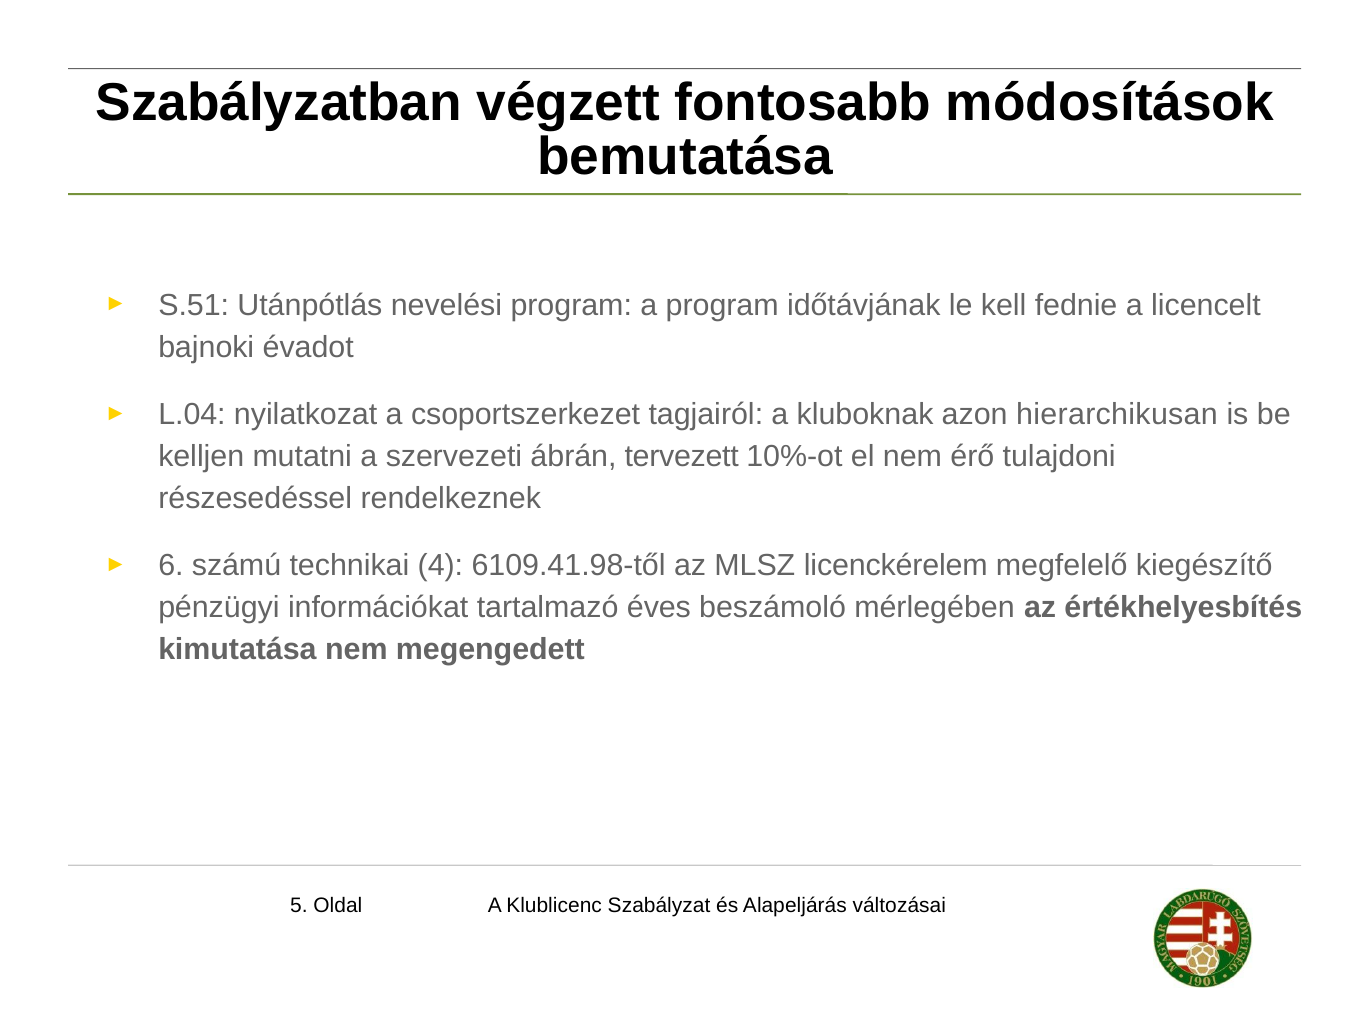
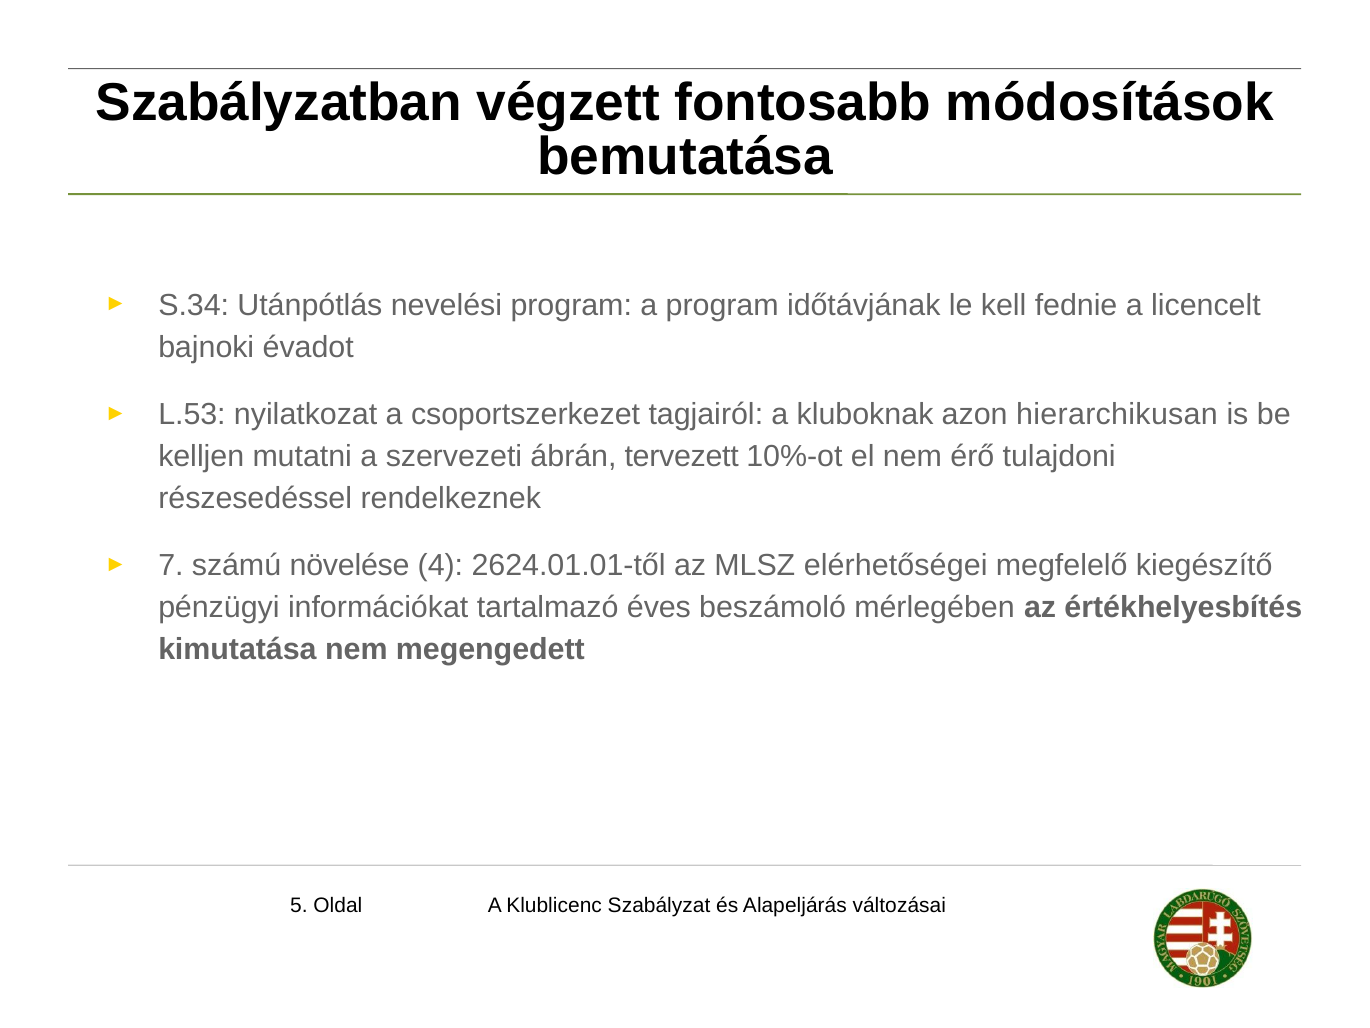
S.51: S.51 -> S.34
L.04: L.04 -> L.53
6: 6 -> 7
technikai: technikai -> növelése
6109.41.98-től: 6109.41.98-től -> 2624.01.01-től
licenckérelem: licenckérelem -> elérhetőségei
